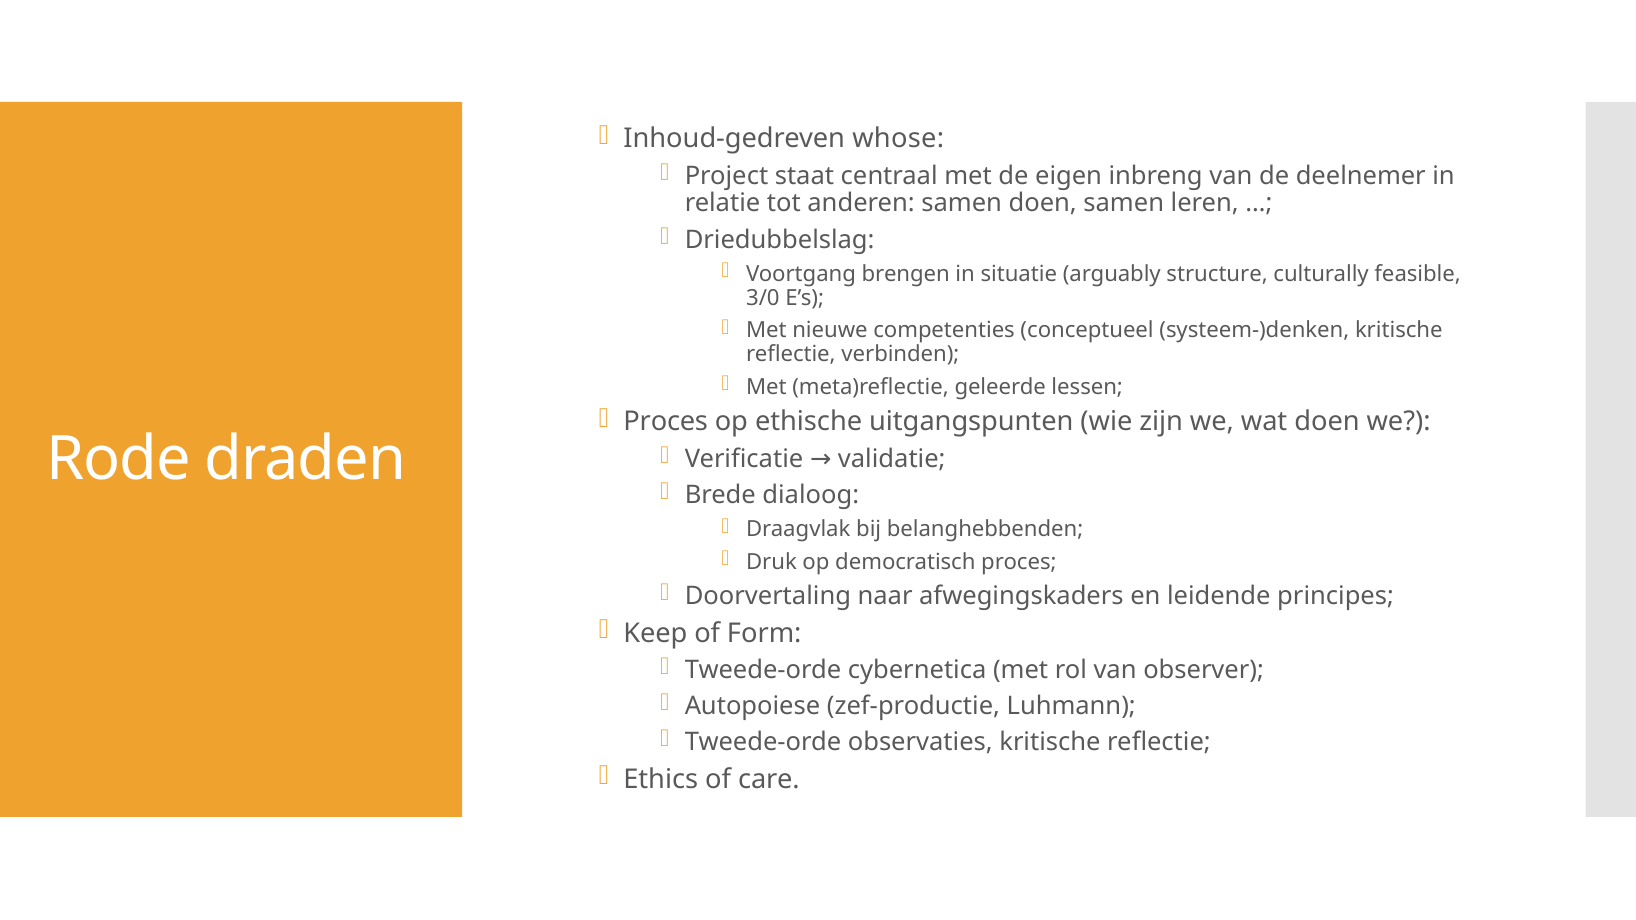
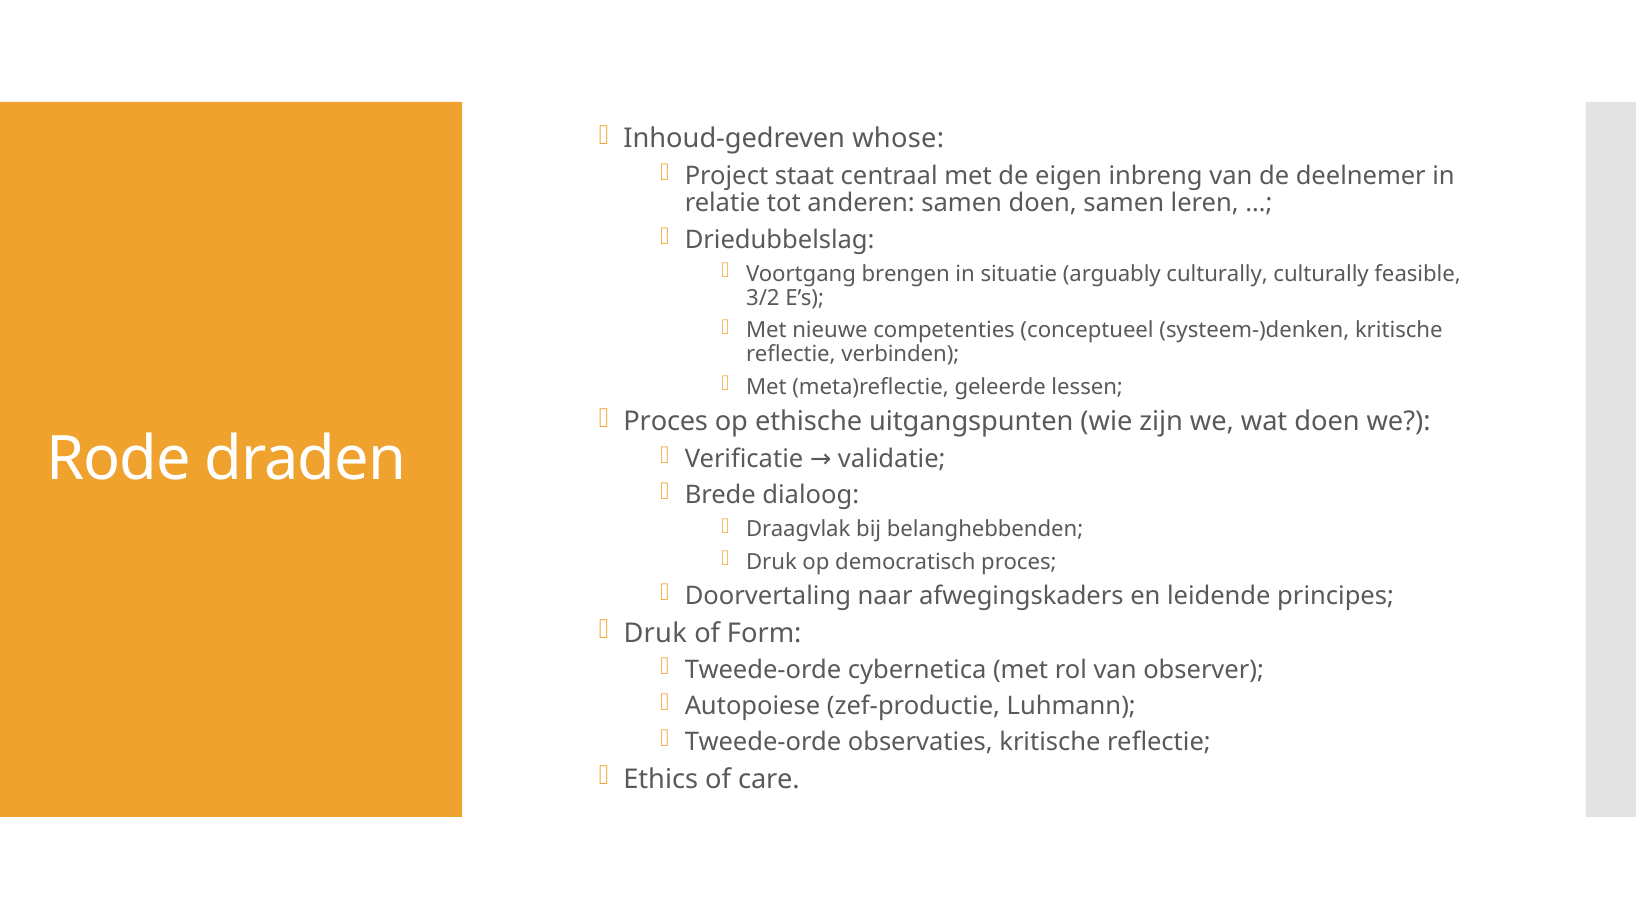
arguably structure: structure -> culturally
3/0: 3/0 -> 3/2
Keep at (655, 633): Keep -> Druk
